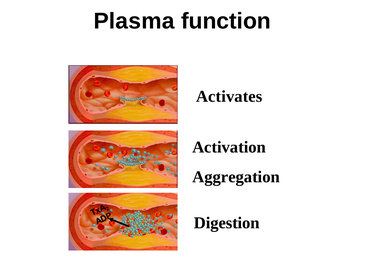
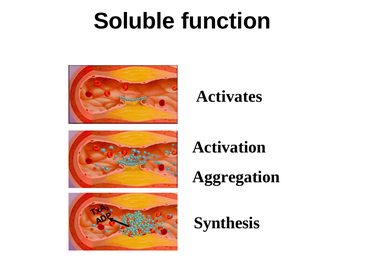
Plasma: Plasma -> Soluble
Digestion: Digestion -> Synthesis
